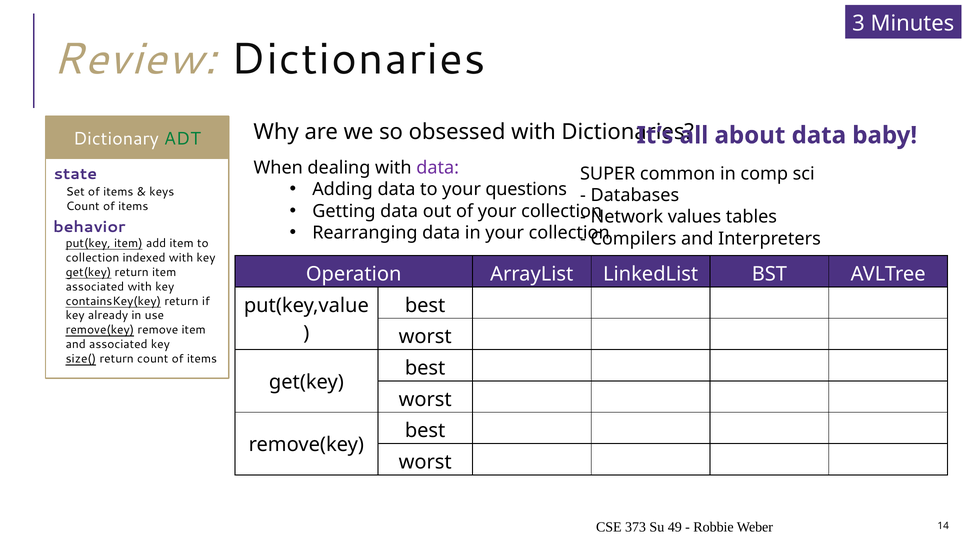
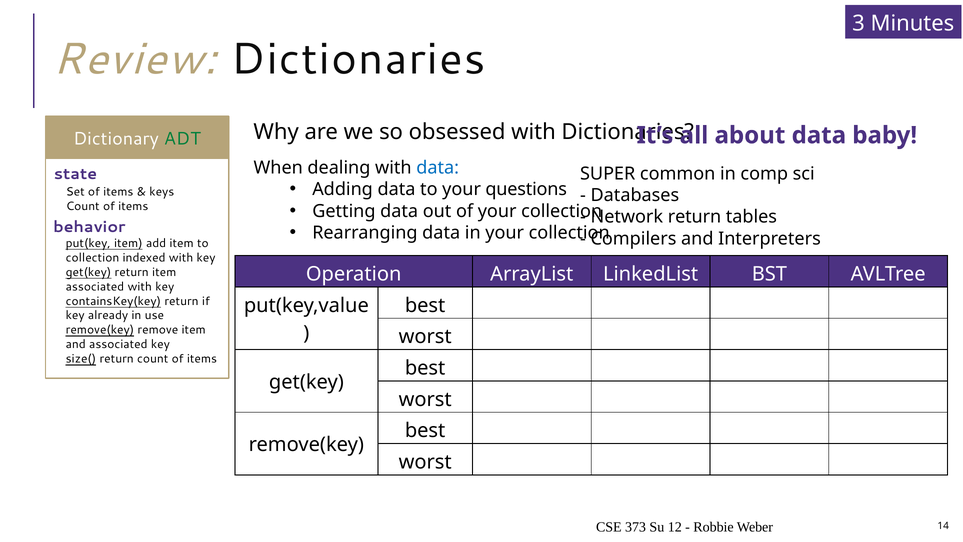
data at (438, 168) colour: purple -> blue
Network values: values -> return
49: 49 -> 12
